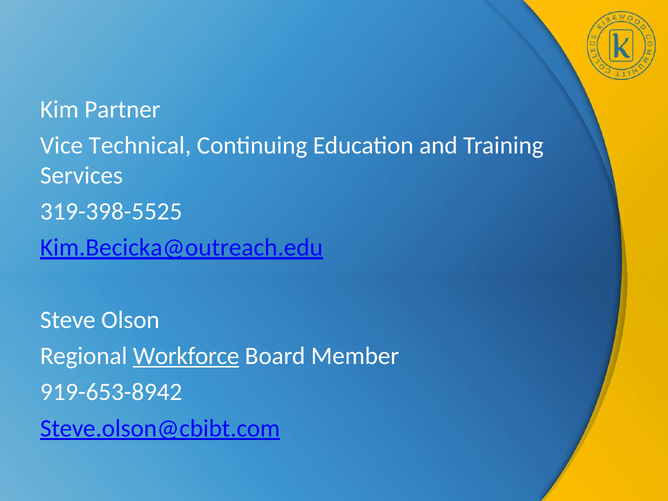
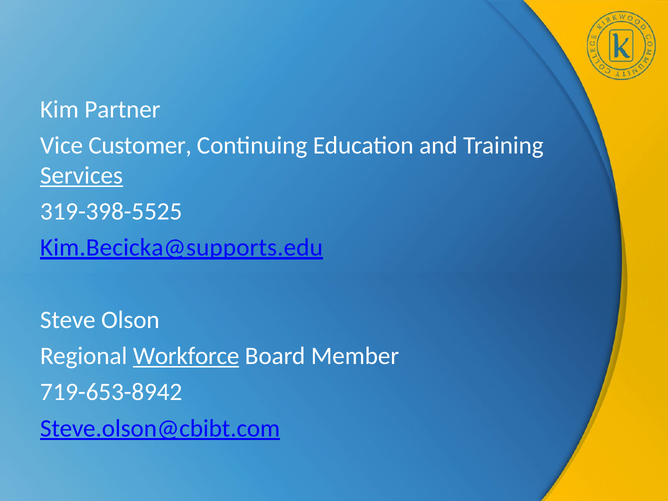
Technical: Technical -> Customer
Services underline: none -> present
Kim.Becicka@outreach.edu: Kim.Becicka@outreach.edu -> Kim.Becicka@supports.edu
919-653-8942: 919-653-8942 -> 719-653-8942
